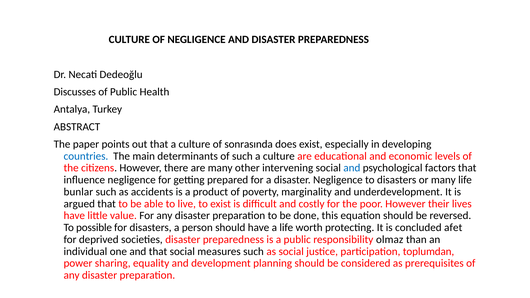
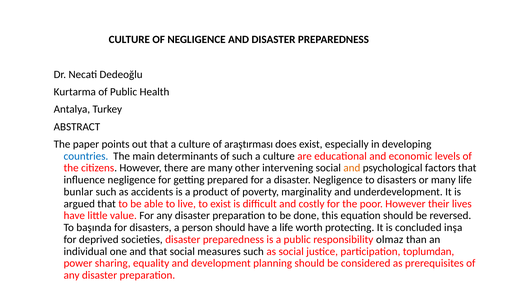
Discusses: Discusses -> Kurtarma
sonrasında: sonrasında -> araştırması
and at (352, 168) colour: blue -> orange
possible: possible -> başında
afet: afet -> inşa
